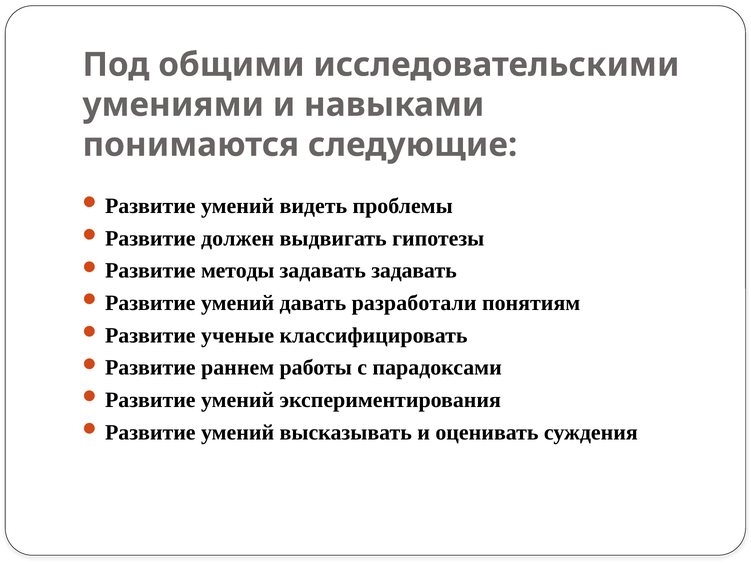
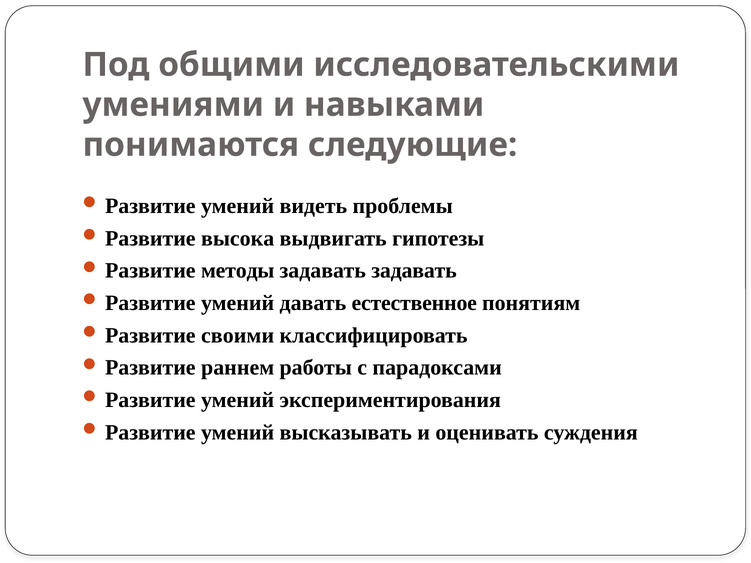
должен: должен -> высока
разработали: разработали -> естественное
ученые: ученые -> своими
